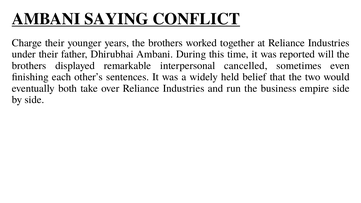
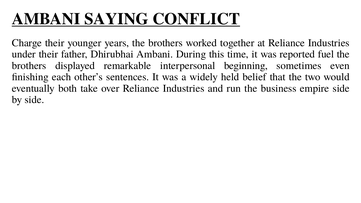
will: will -> fuel
cancelled: cancelled -> beginning
